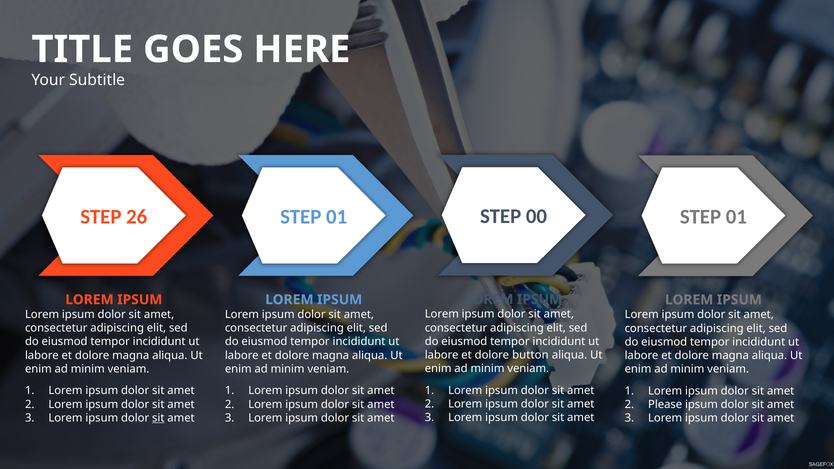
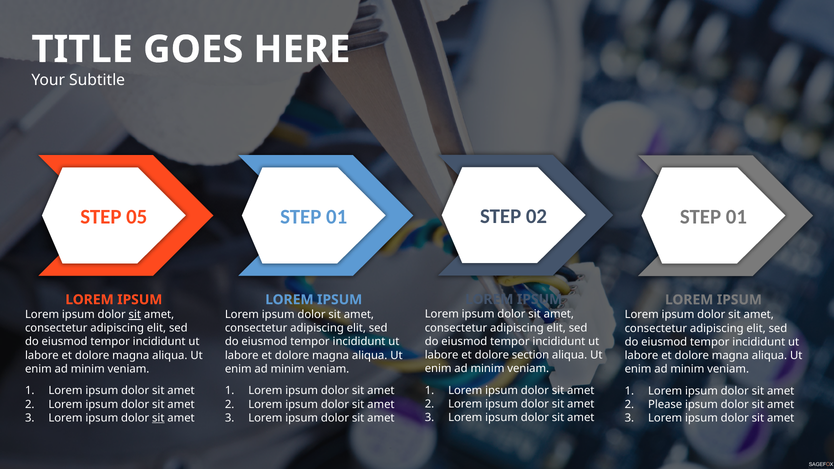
00: 00 -> 02
26: 26 -> 05
sit at (135, 315) underline: none -> present
button: button -> section
